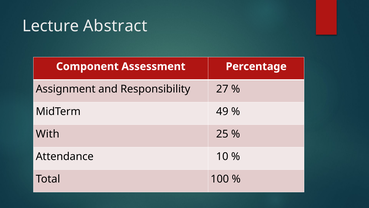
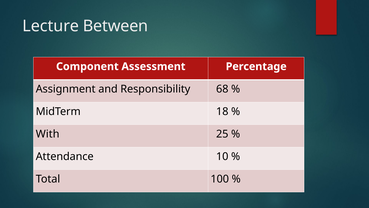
Abstract: Abstract -> Between
27: 27 -> 68
49: 49 -> 18
